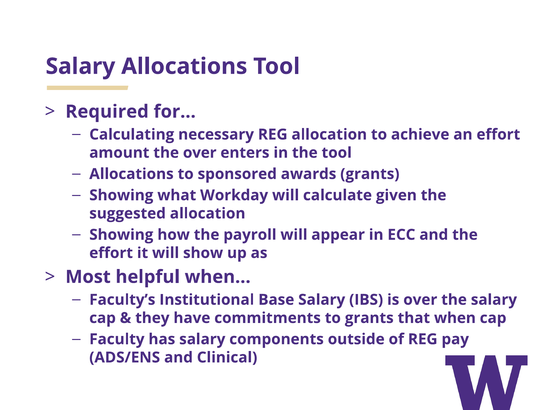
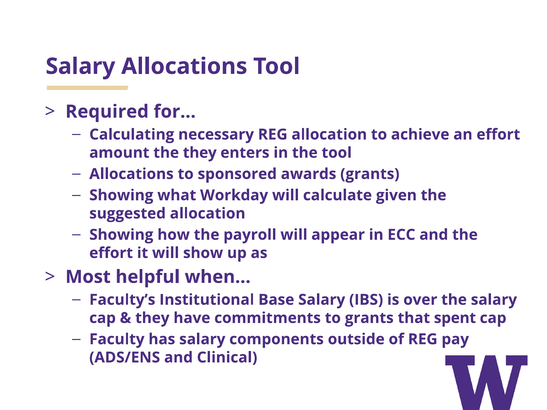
the over: over -> they
when: when -> spent
